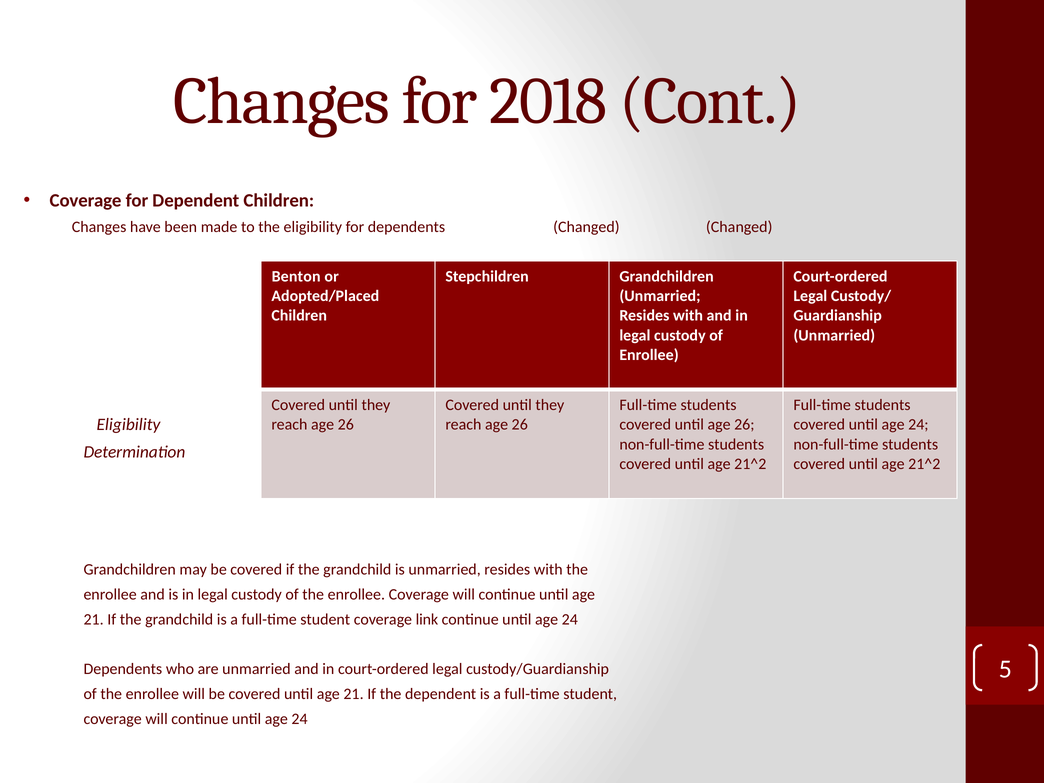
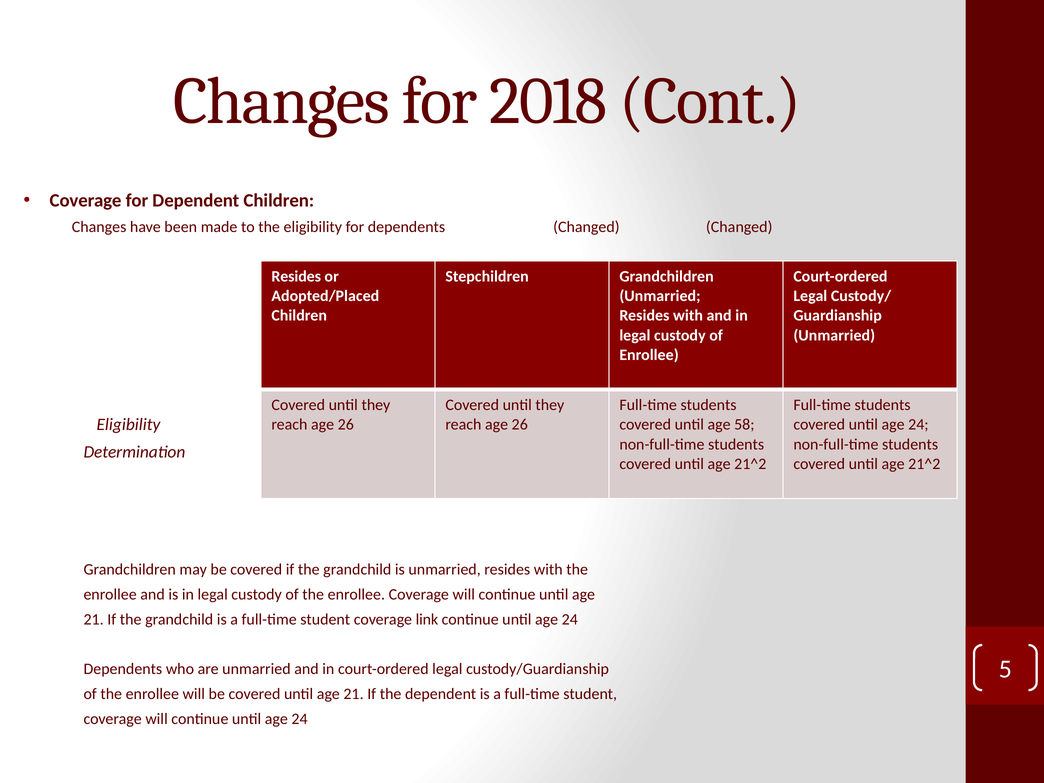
Benton at (296, 276): Benton -> Resides
until age 26: 26 -> 58
